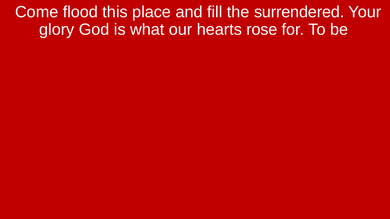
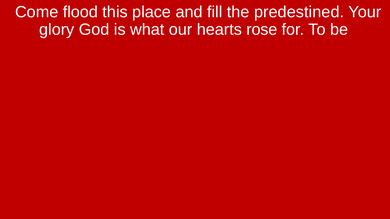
surrendered: surrendered -> predestined
